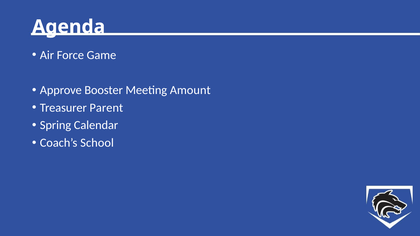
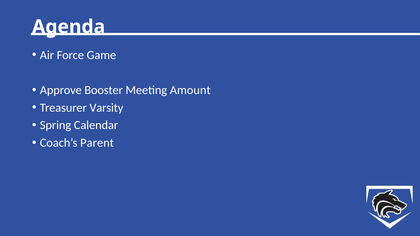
Parent: Parent -> Varsity
School: School -> Parent
